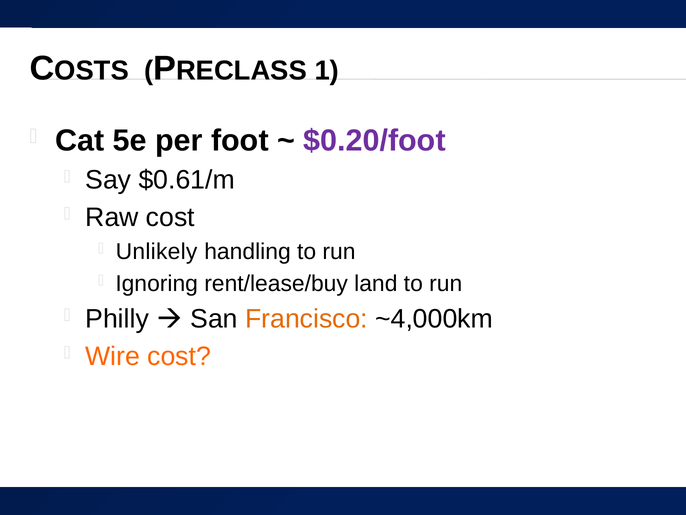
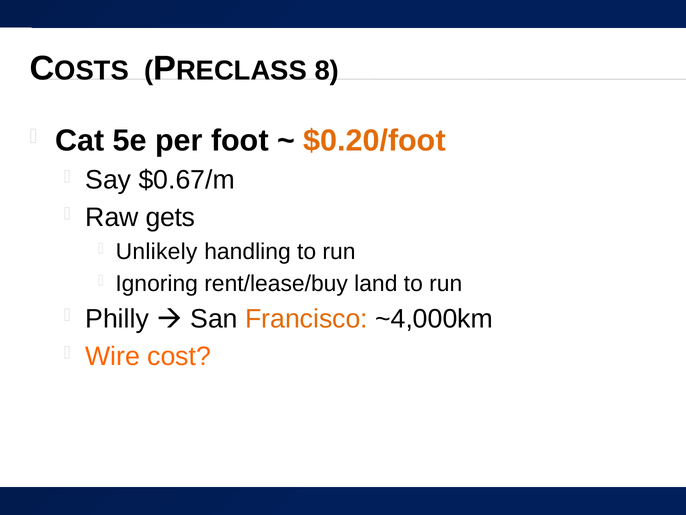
1: 1 -> 8
$0.20/foot colour: purple -> orange
$0.61/m: $0.61/m -> $0.67/m
Raw cost: cost -> gets
